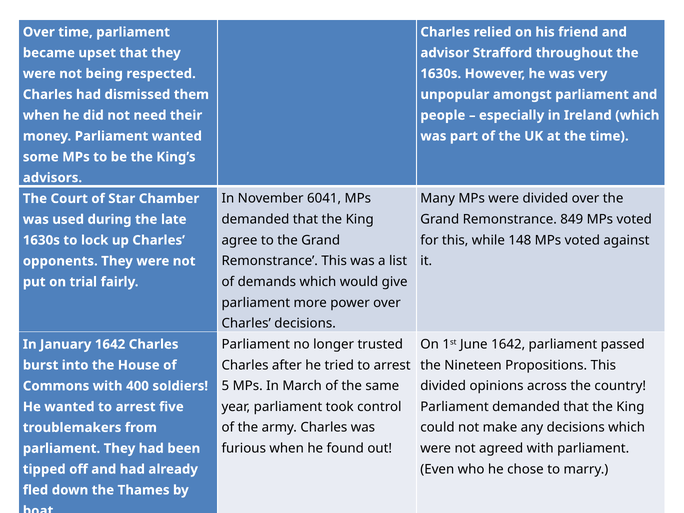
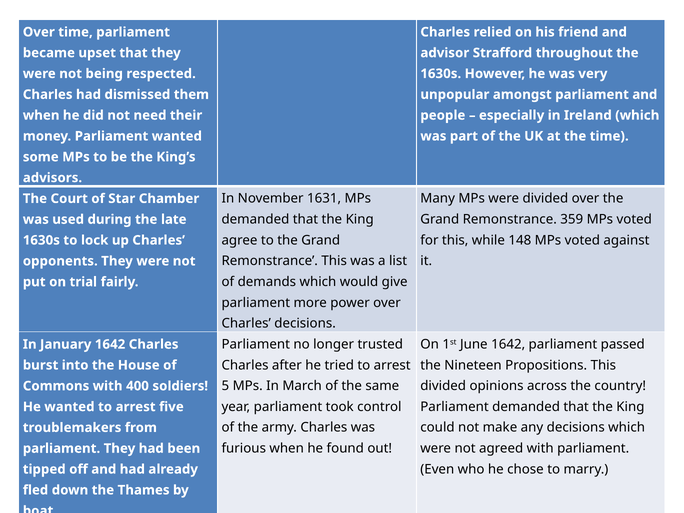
6041: 6041 -> 1631
849: 849 -> 359
